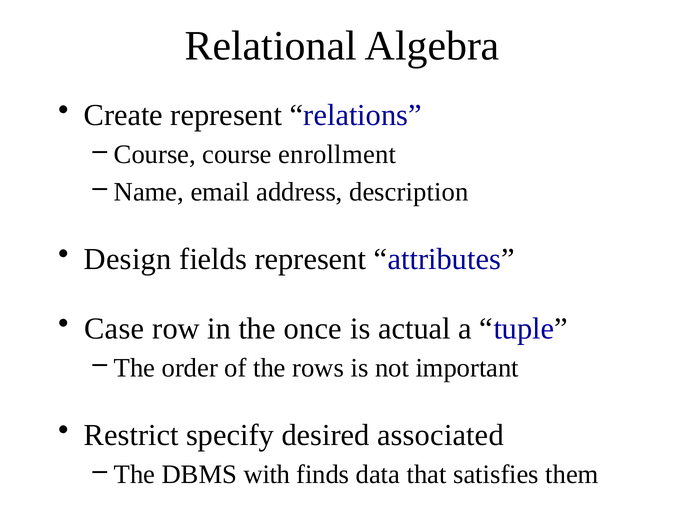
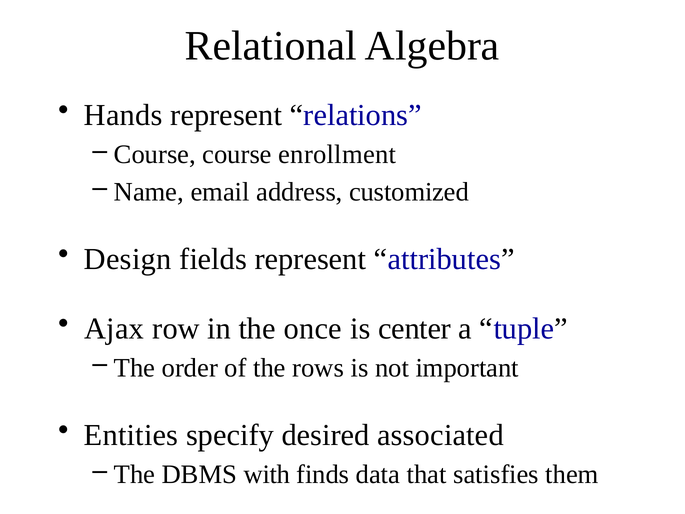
Create: Create -> Hands
description: description -> customized
Case: Case -> Ajax
actual: actual -> center
Restrict: Restrict -> Entities
